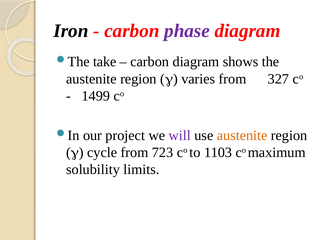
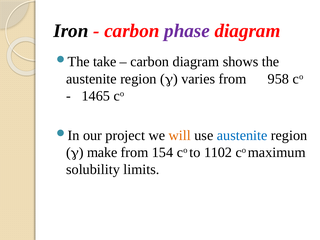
327: 327 -> 958
1499: 1499 -> 1465
will colour: purple -> orange
austenite at (242, 135) colour: orange -> blue
cycle: cycle -> make
723: 723 -> 154
1103: 1103 -> 1102
